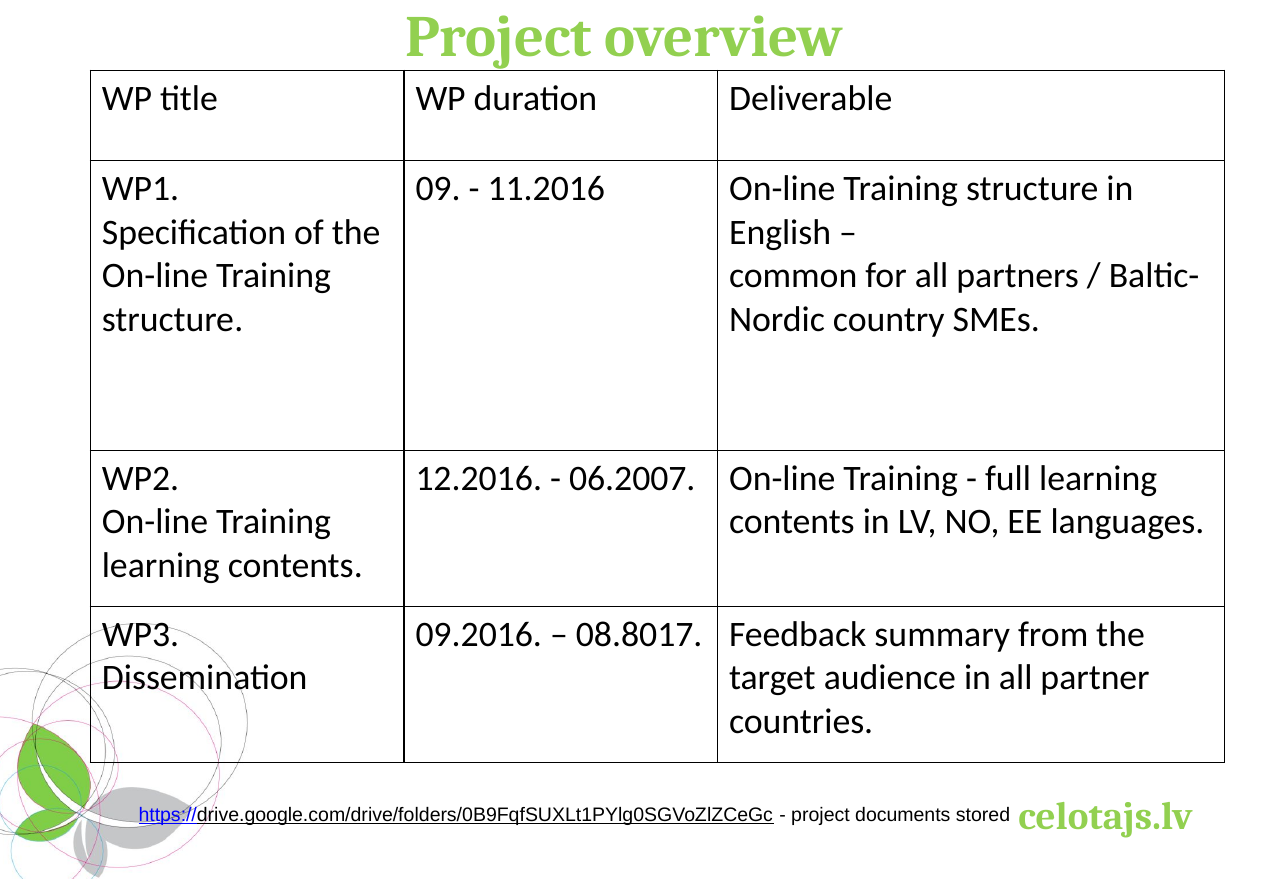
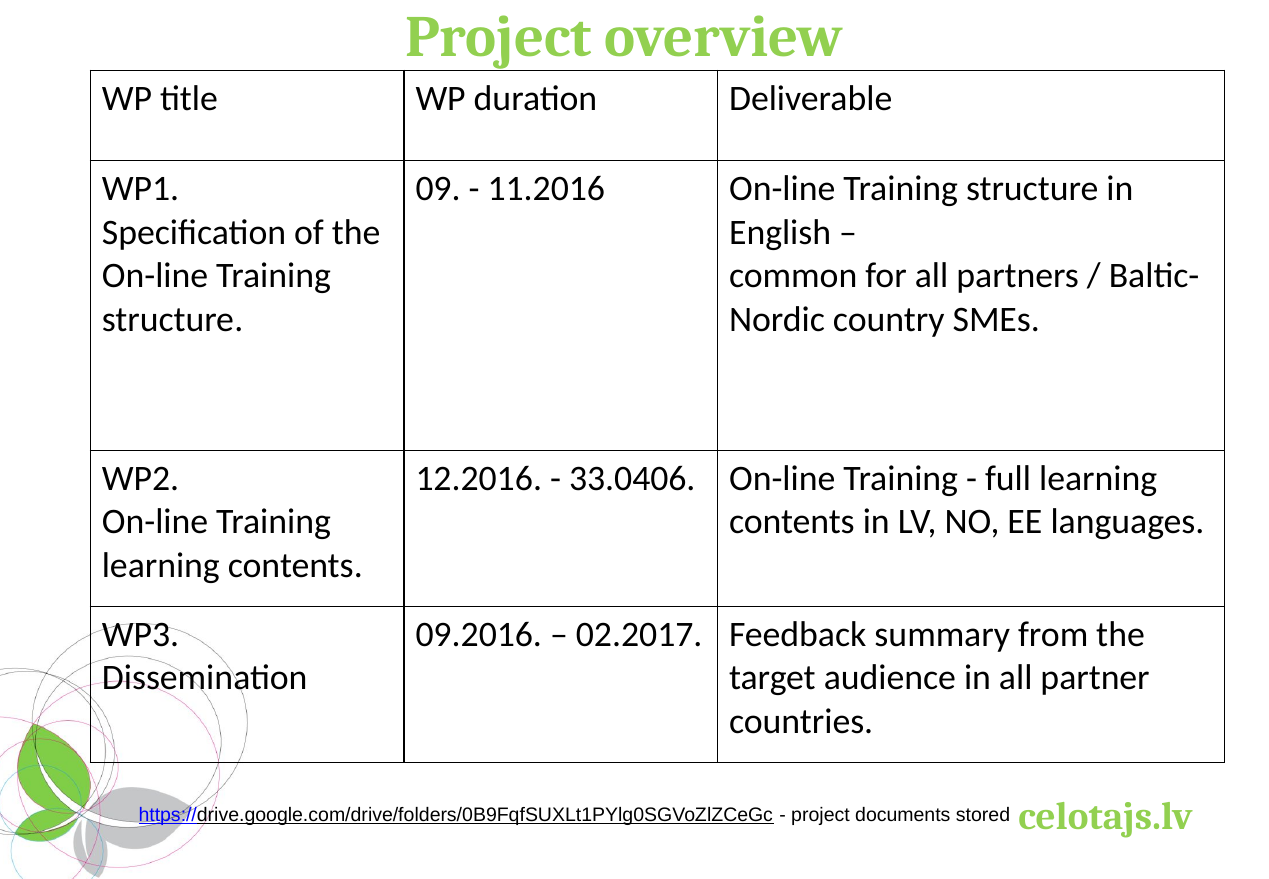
06.2007: 06.2007 -> 33.0406
08.8017: 08.8017 -> 02.2017
